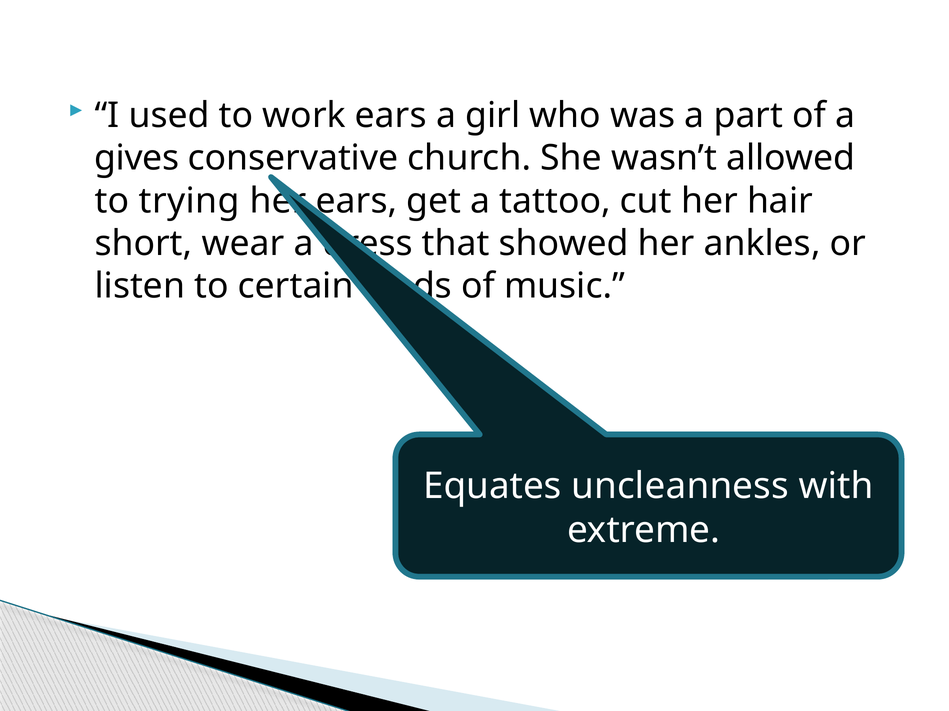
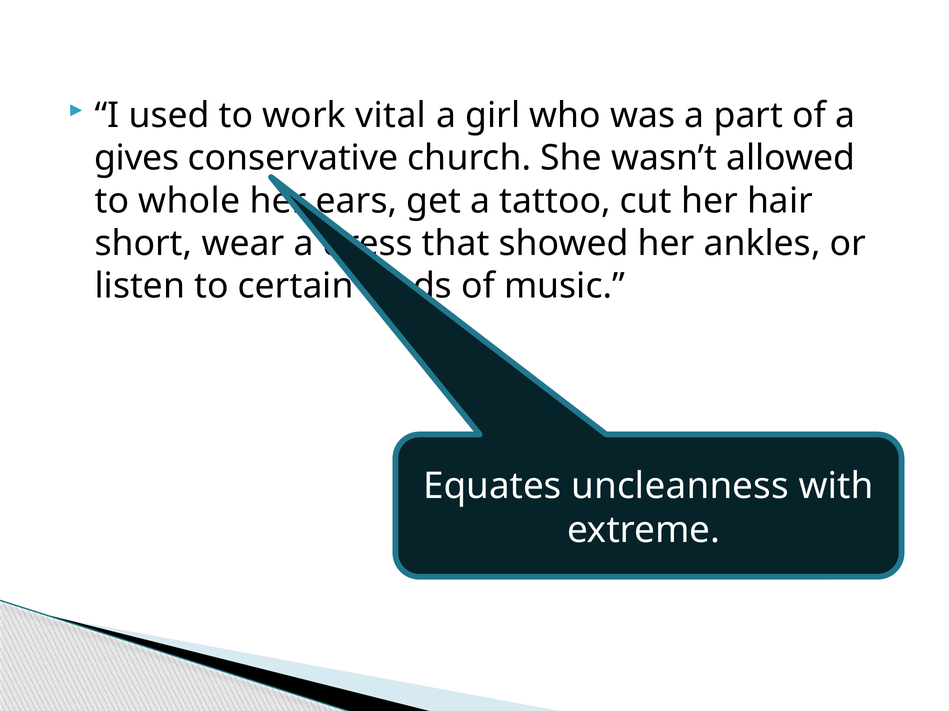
work ears: ears -> vital
trying: trying -> whole
